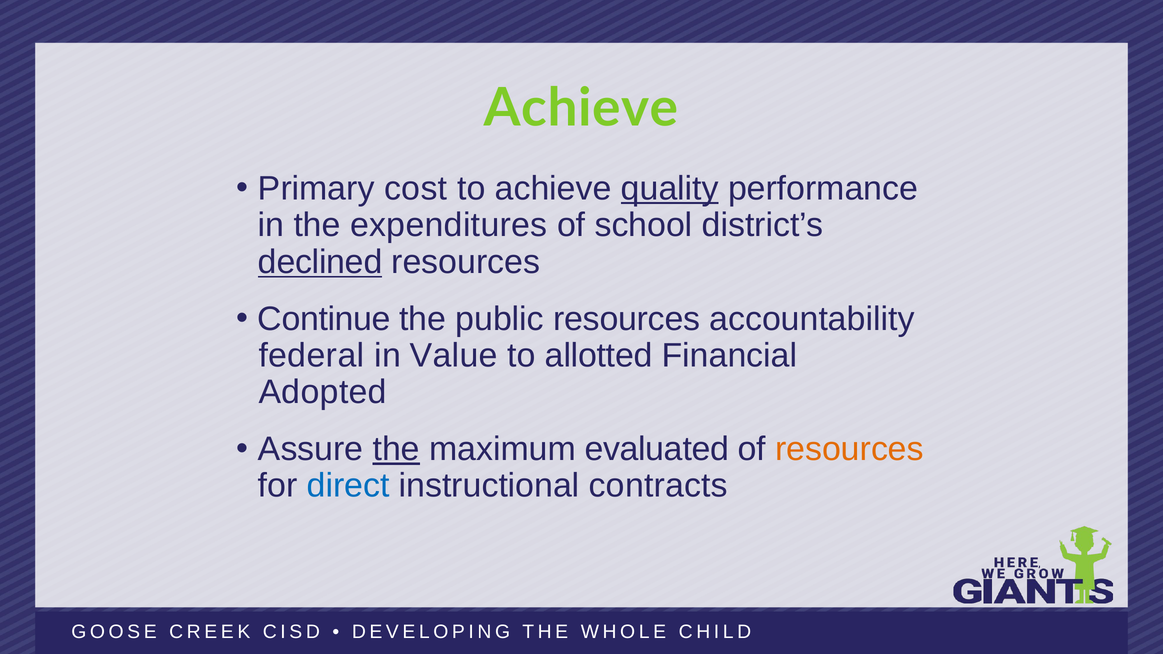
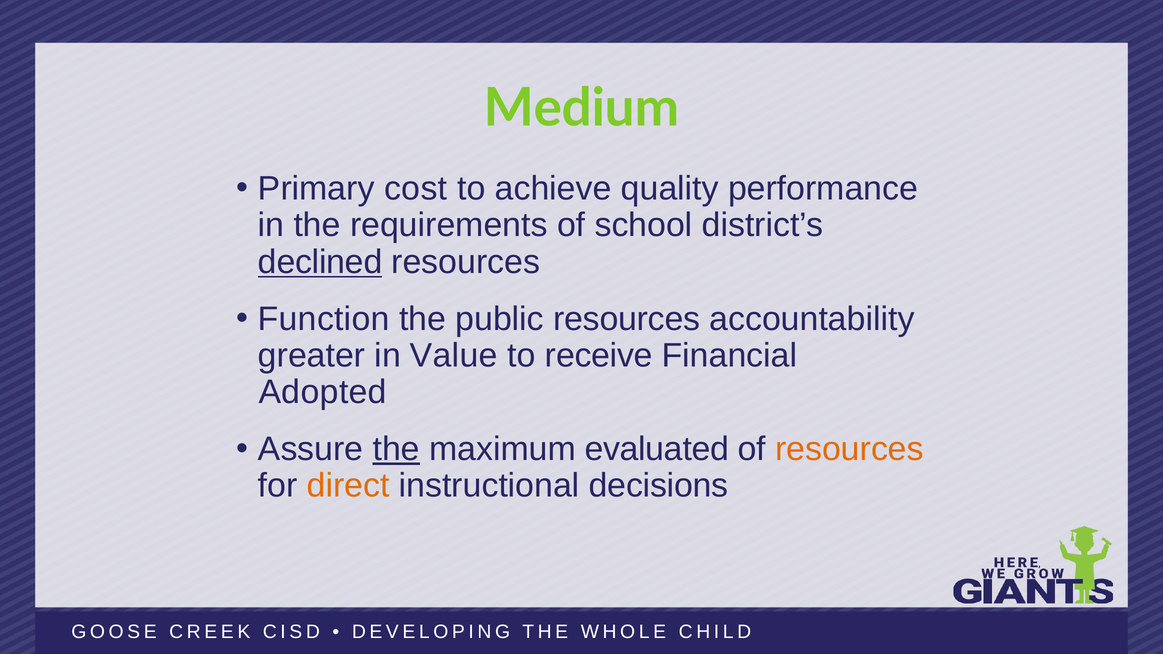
Achieve at (581, 108): Achieve -> Medium
quality underline: present -> none
expenditures: expenditures -> requirements
Continue: Continue -> Function
federal: federal -> greater
allotted: allotted -> receive
direct colour: blue -> orange
contracts: contracts -> decisions
